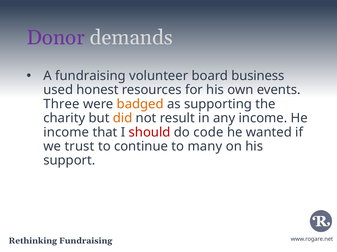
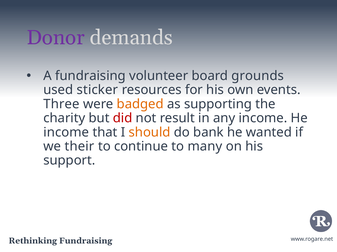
business: business -> grounds
honest: honest -> sticker
did colour: orange -> red
should colour: red -> orange
code: code -> bank
trust: trust -> their
